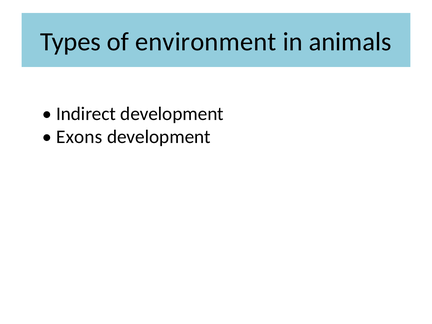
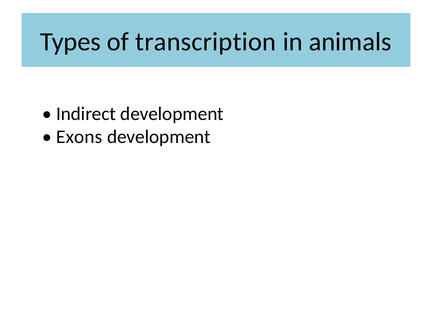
environment: environment -> transcription
